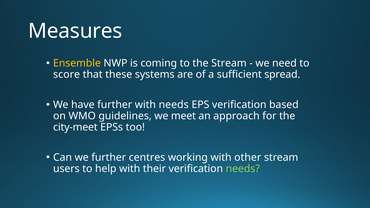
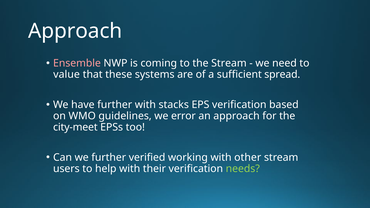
Measures at (75, 31): Measures -> Approach
Ensemble colour: yellow -> pink
score: score -> value
with needs: needs -> stacks
meet: meet -> error
centres: centres -> verified
